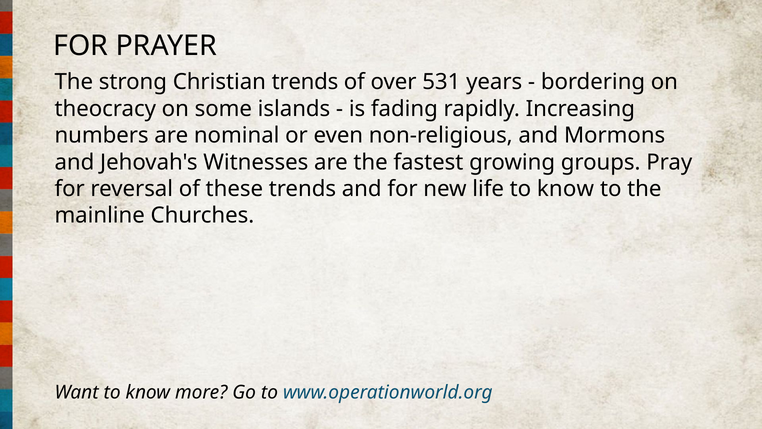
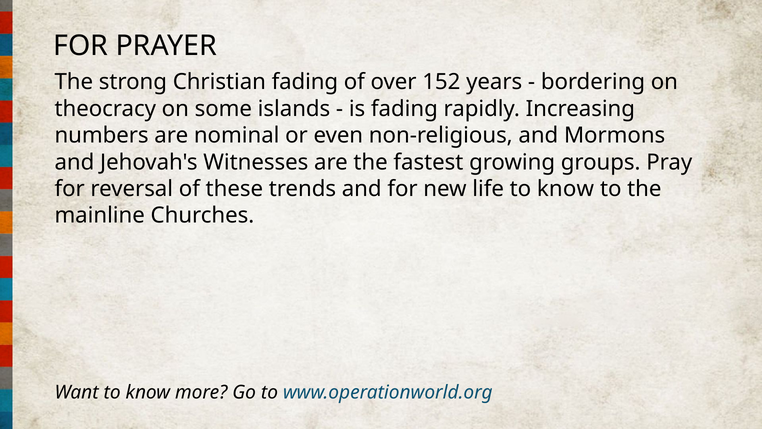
Christian trends: trends -> fading
531: 531 -> 152
